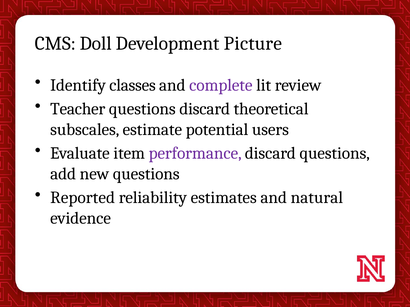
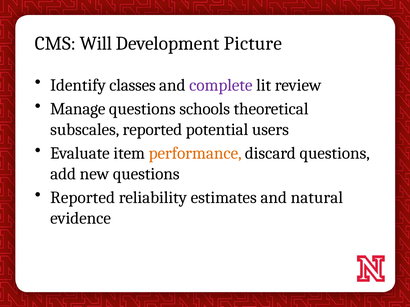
Doll: Doll -> Will
Teacher: Teacher -> Manage
questions discard: discard -> schools
subscales estimate: estimate -> reported
performance colour: purple -> orange
